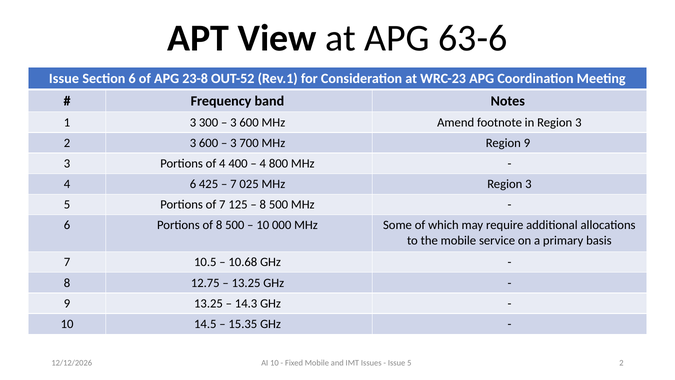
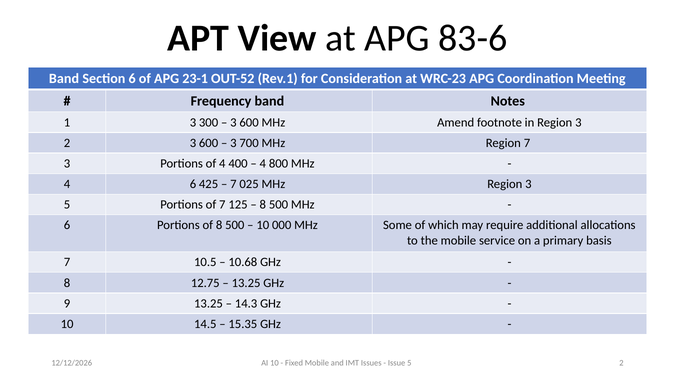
63-6: 63-6 -> 83-6
Issue at (64, 79): Issue -> Band
23-8: 23-8 -> 23-1
Region 9: 9 -> 7
